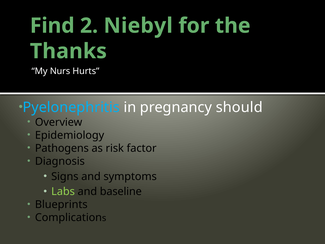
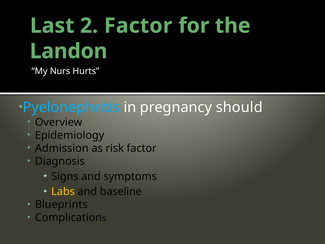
Find: Find -> Last
2 Niebyl: Niebyl -> Factor
Thanks: Thanks -> Landon
Pathogens: Pathogens -> Admission
Labs colour: light green -> yellow
